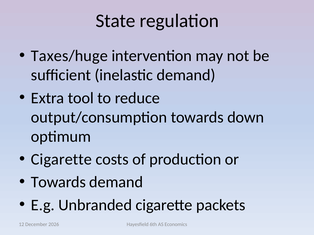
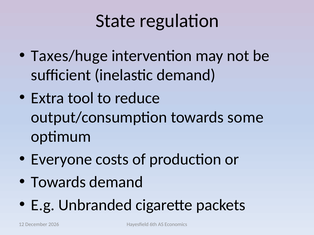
down: down -> some
Cigarette at (61, 160): Cigarette -> Everyone
